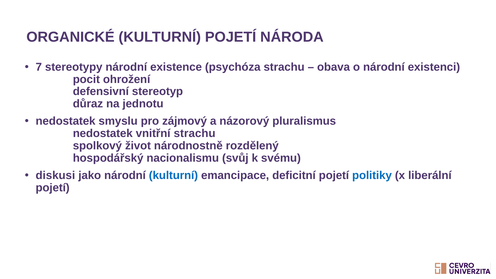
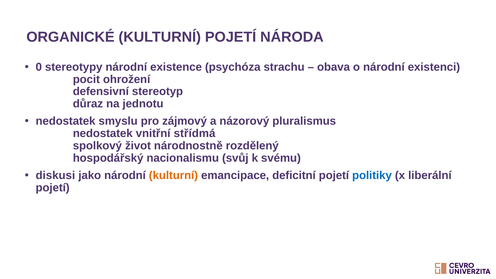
7: 7 -> 0
vnitřní strachu: strachu -> střídmá
kulturní at (173, 175) colour: blue -> orange
